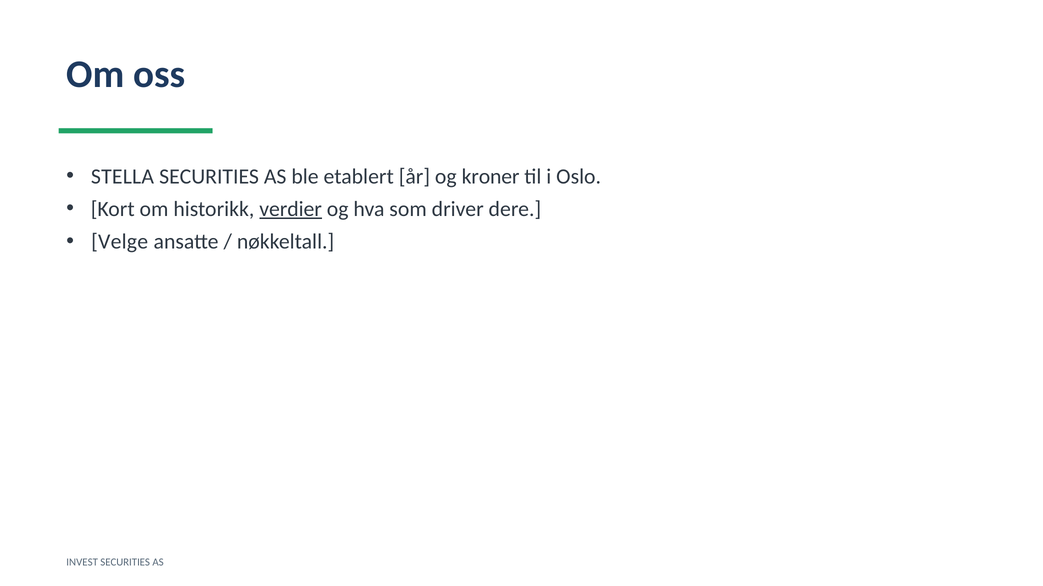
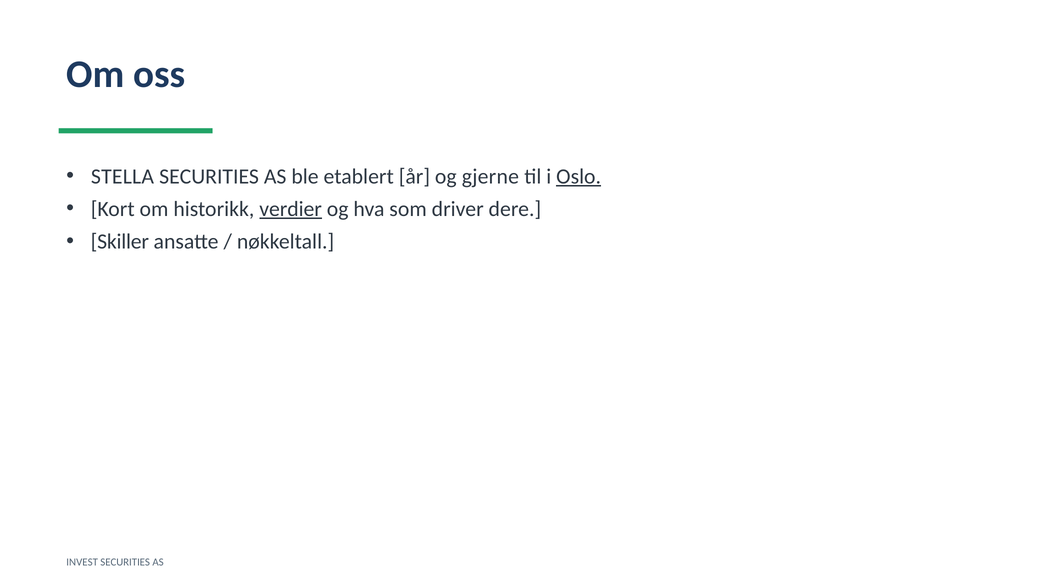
kroner: kroner -> gjerne
Oslo underline: none -> present
Velge: Velge -> Skiller
